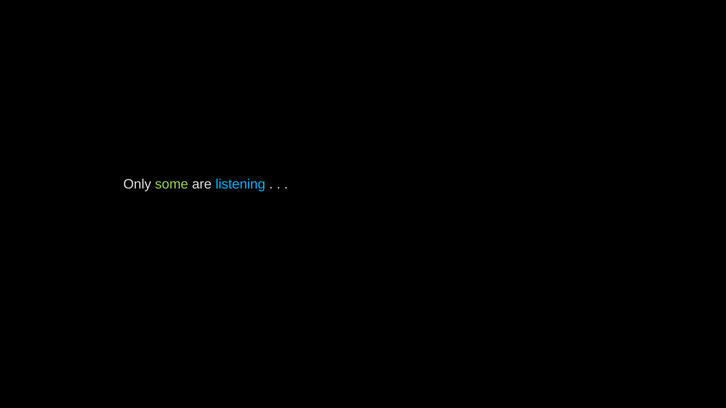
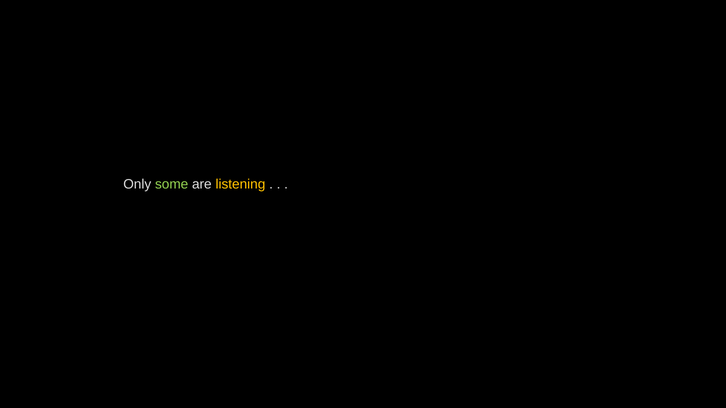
listening colour: light blue -> yellow
